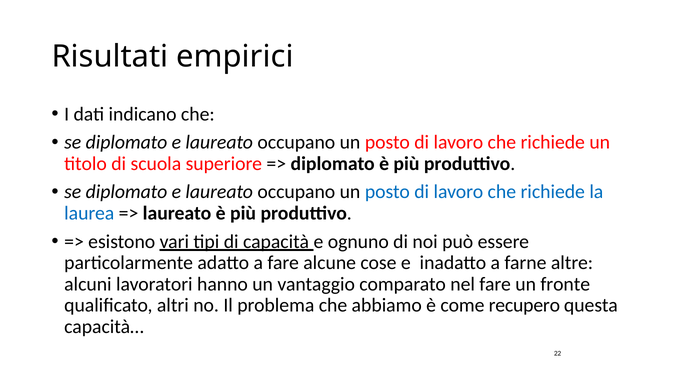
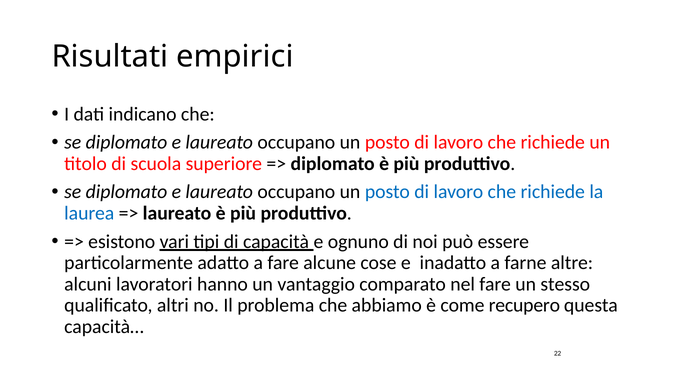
fronte: fronte -> stesso
